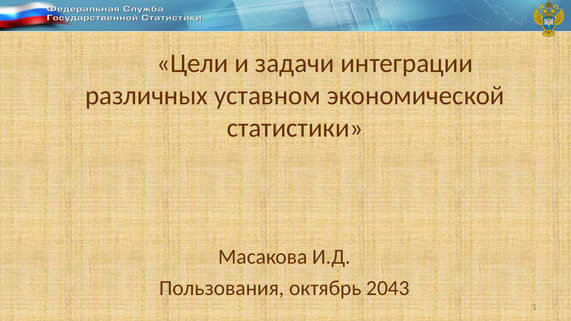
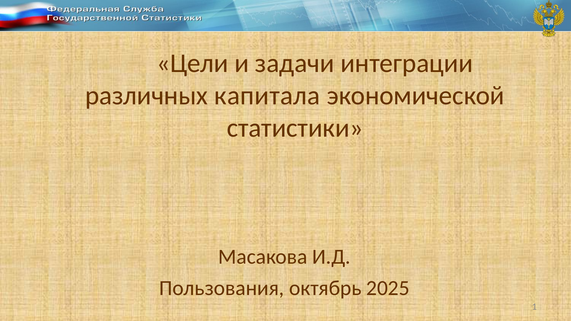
уставном: уставном -> капитала
2043: 2043 -> 2025
